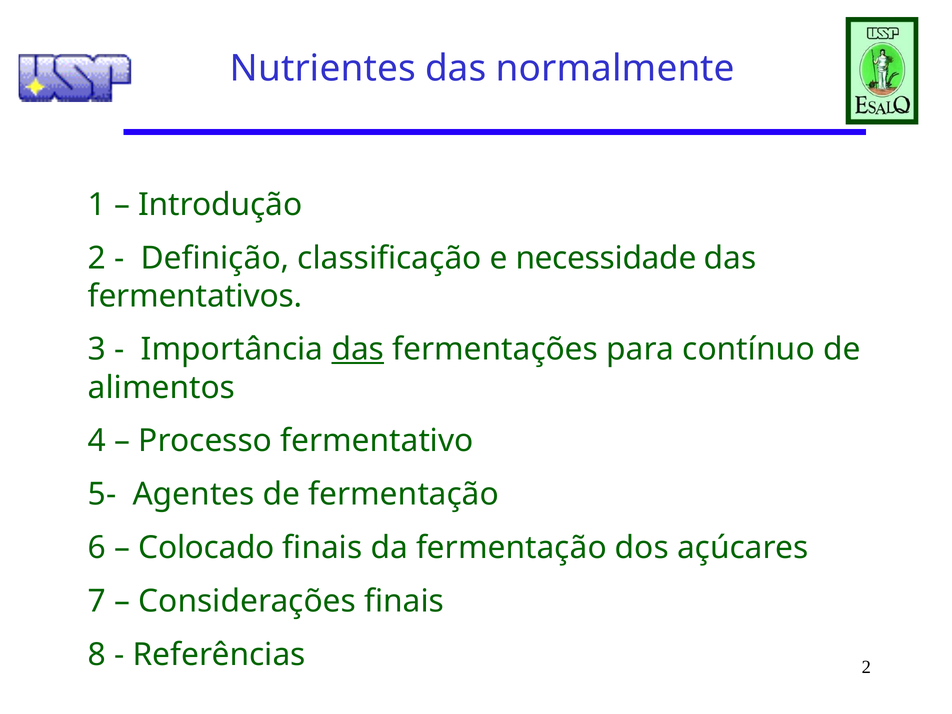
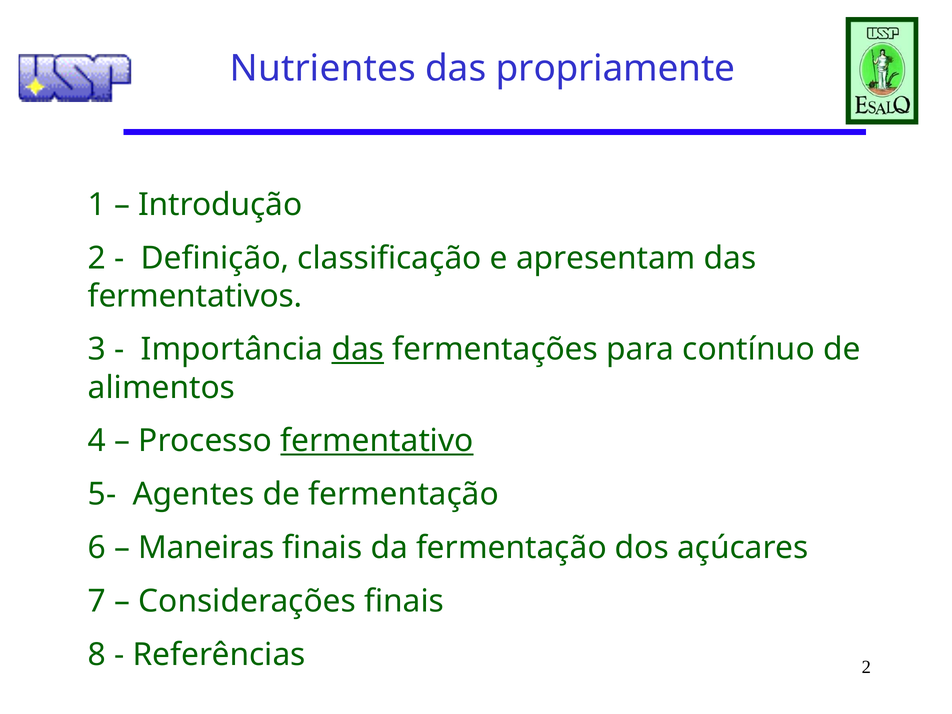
normalmente: normalmente -> propriamente
necessidade: necessidade -> apresentam
fermentativo underline: none -> present
Colocado: Colocado -> Maneiras
